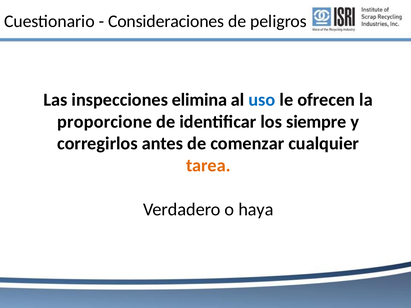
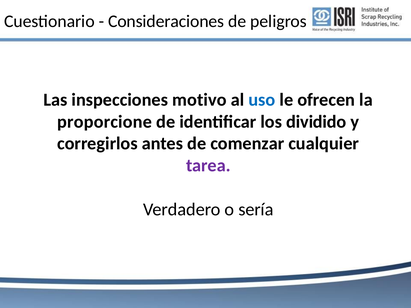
elimina: elimina -> motivo
siempre: siempre -> dividido
tarea colour: orange -> purple
haya: haya -> sería
